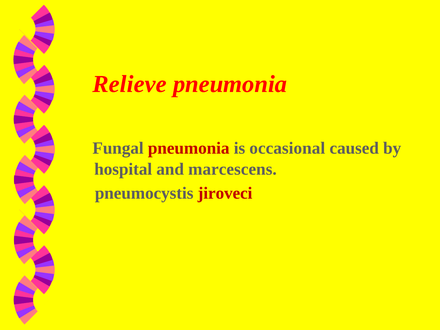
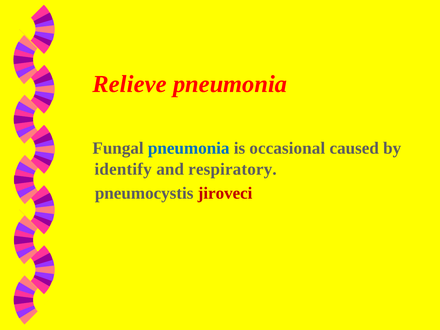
pneumonia at (189, 148) colour: red -> blue
hospital: hospital -> identify
marcescens: marcescens -> respiratory
